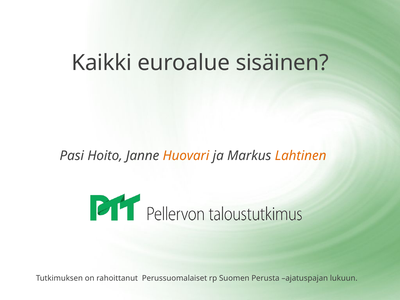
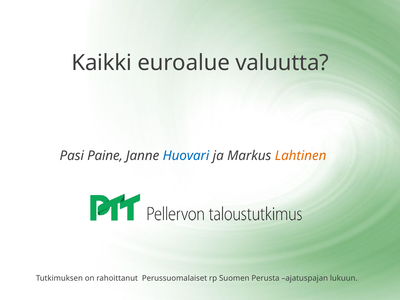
sisäinen: sisäinen -> valuutta
Hoito: Hoito -> Paine
Huovari colour: orange -> blue
